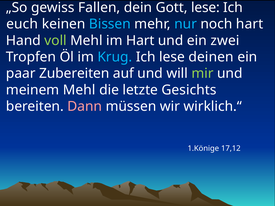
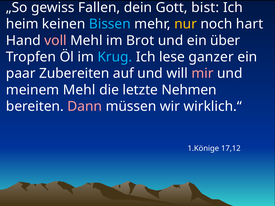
Gott lese: lese -> bist
euch: euch -> heim
nur colour: light blue -> yellow
voll colour: light green -> pink
im Hart: Hart -> Brot
zwei: zwei -> über
deinen: deinen -> ganzer
mir colour: light green -> pink
Gesichts: Gesichts -> Nehmen
